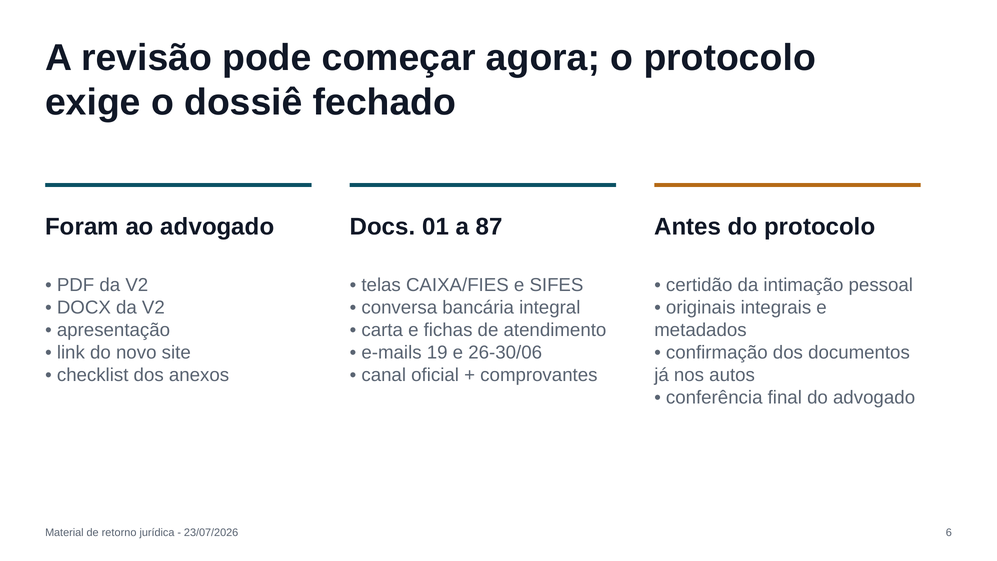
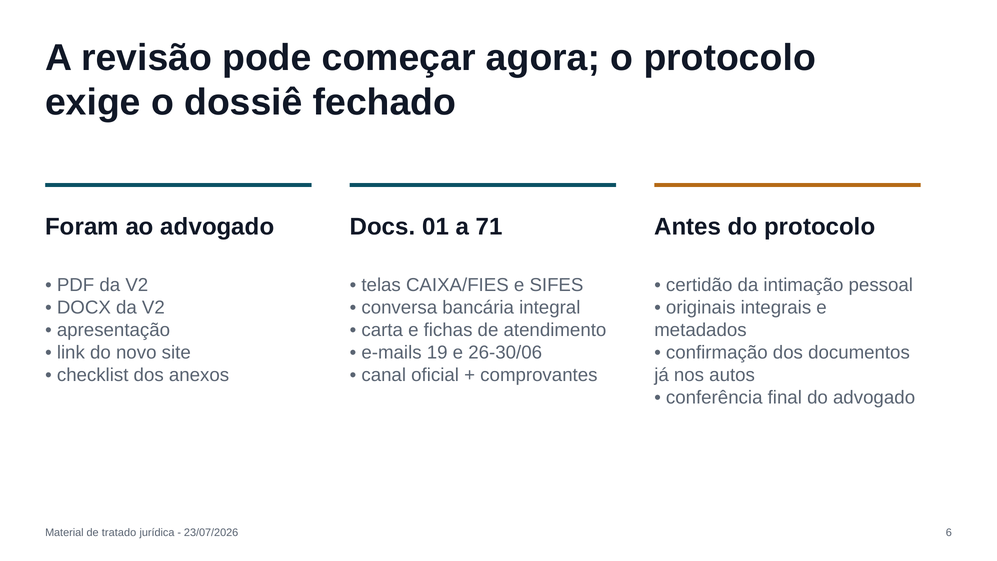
87: 87 -> 71
retorno: retorno -> tratado
